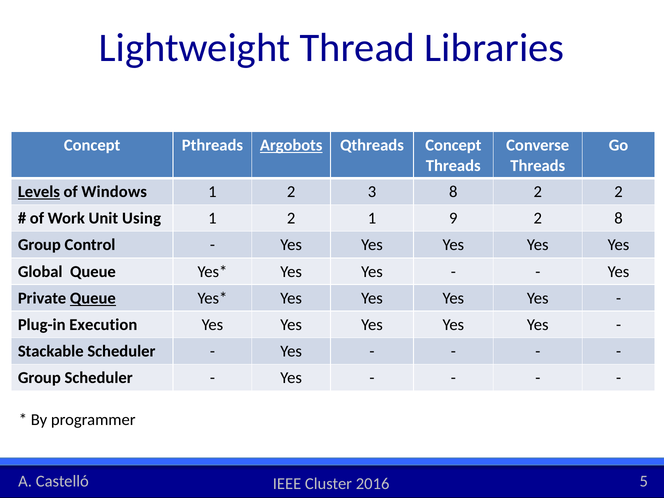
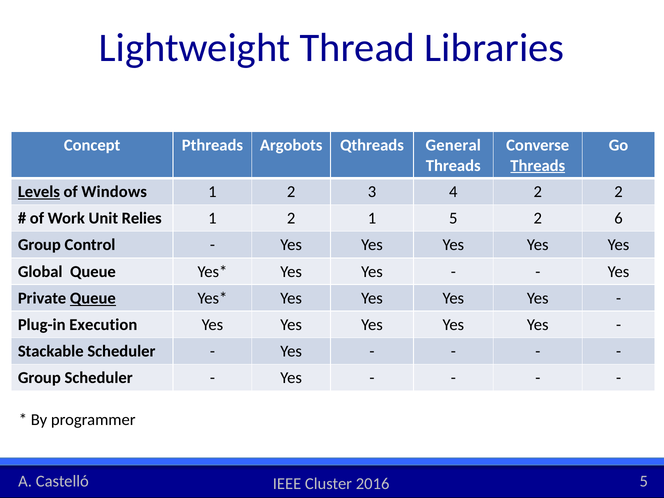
Argobots underline: present -> none
Qthreads Concept: Concept -> General
Threads at (538, 166) underline: none -> present
3 8: 8 -> 4
Using: Using -> Relies
1 9: 9 -> 5
2 8: 8 -> 6
